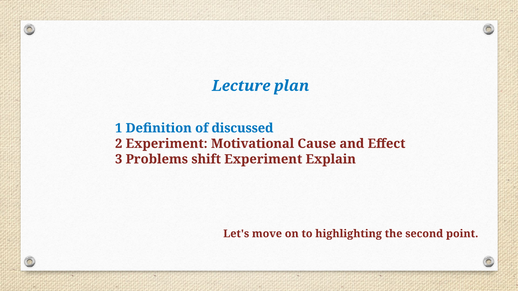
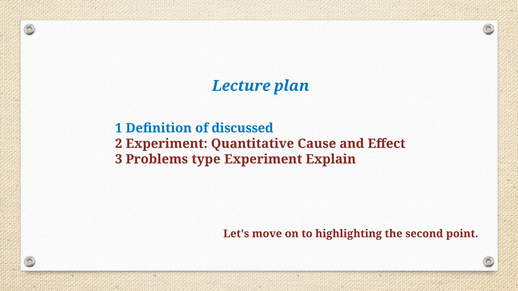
Motivational: Motivational -> Quantitative
shift: shift -> type
